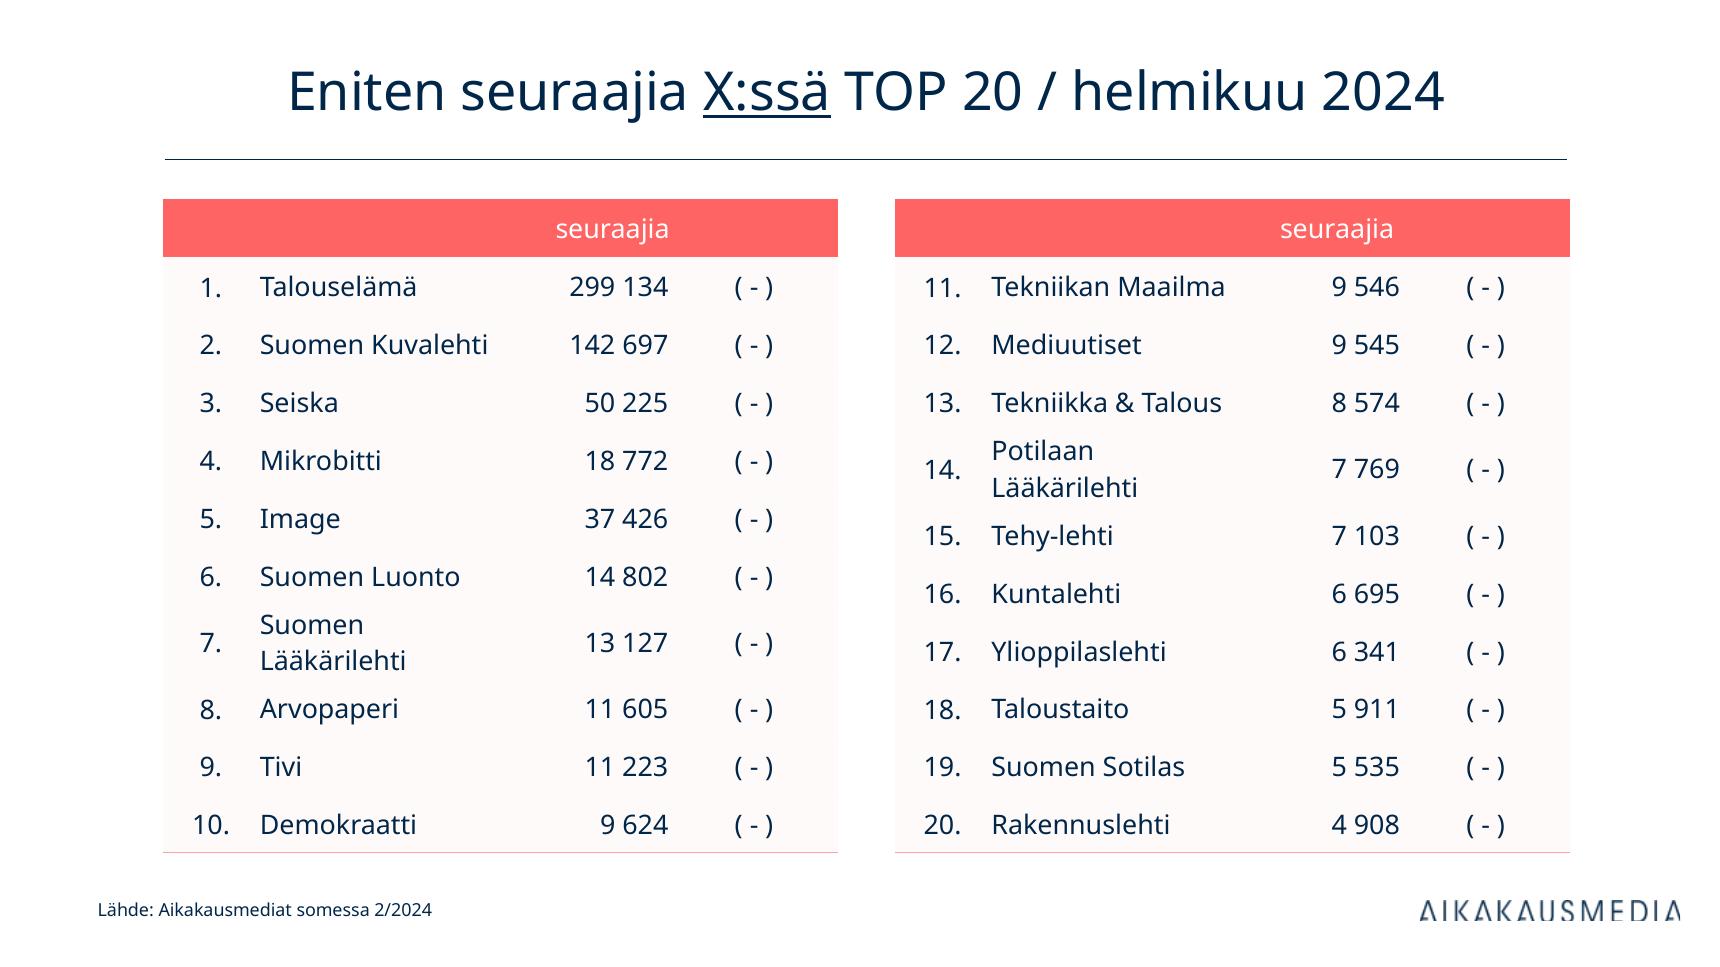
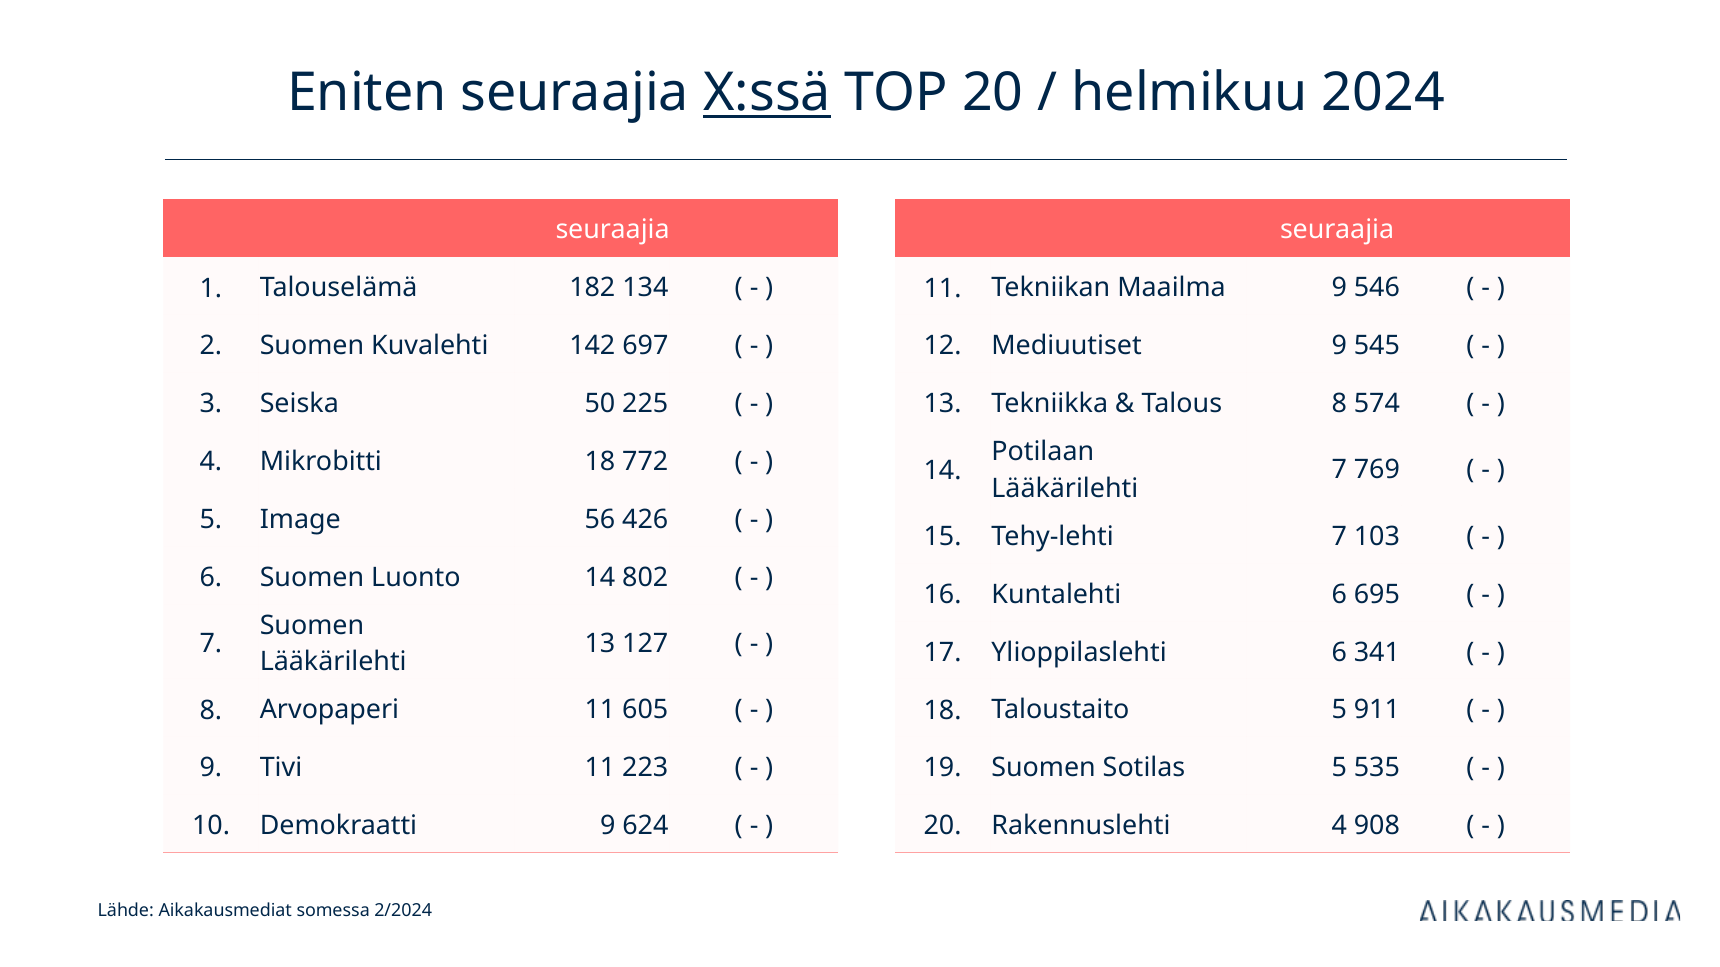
299: 299 -> 182
37: 37 -> 56
